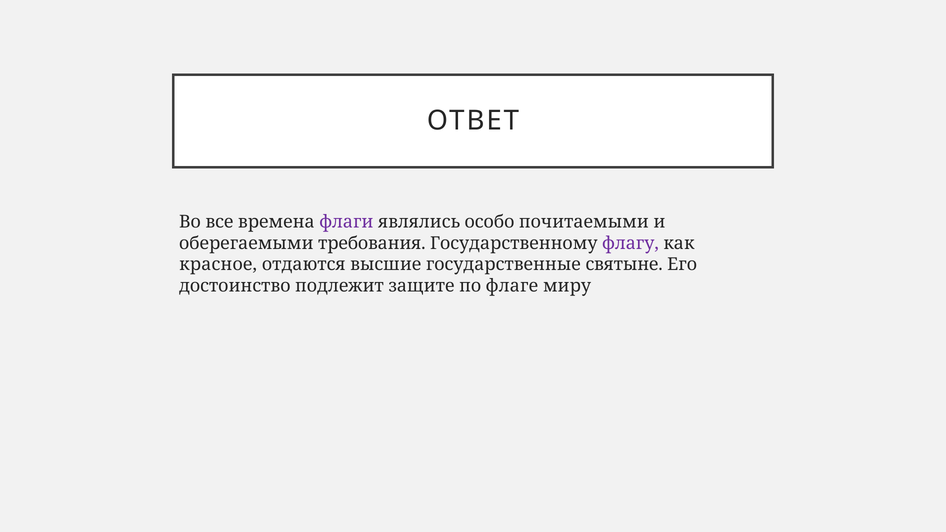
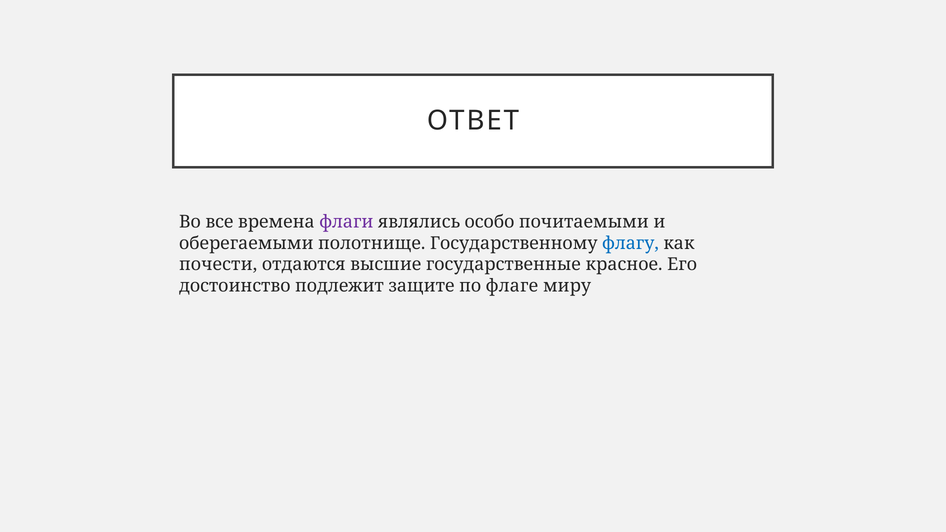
требования: требования -> полотнище
флагу colour: purple -> blue
красное: красное -> почести
святыне: святыне -> красное
